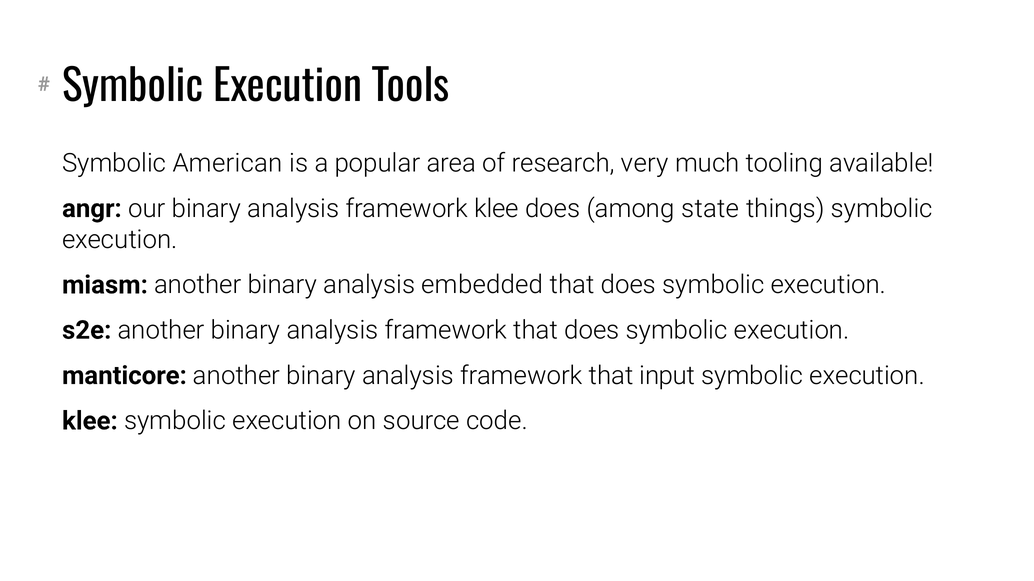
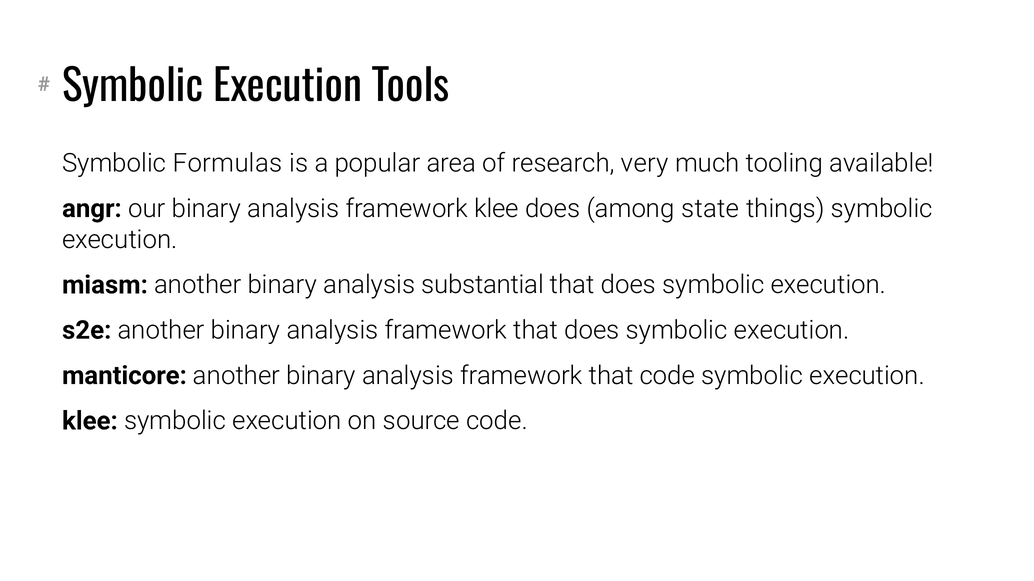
American: American -> Formulas
embedded: embedded -> substantial
that input: input -> code
